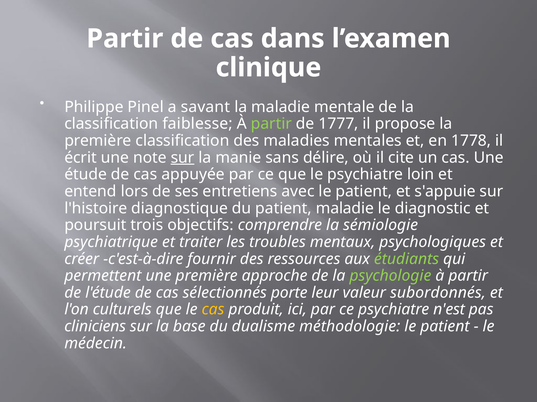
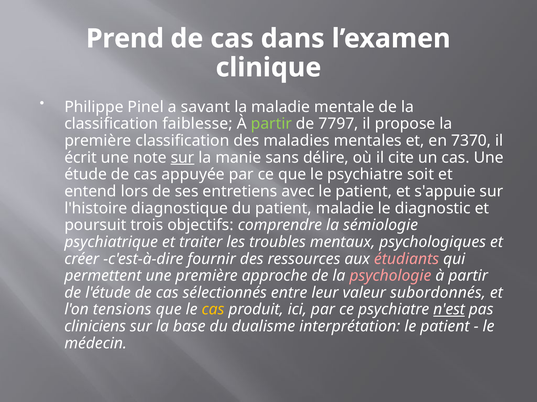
Partir at (125, 39): Partir -> Prend
1777: 1777 -> 7797
1778: 1778 -> 7370
loin: loin -> soit
étudiants colour: light green -> pink
psychologie colour: light green -> pink
porte: porte -> entre
culturels: culturels -> tensions
n'est underline: none -> present
méthodologie: méthodologie -> interprétation
